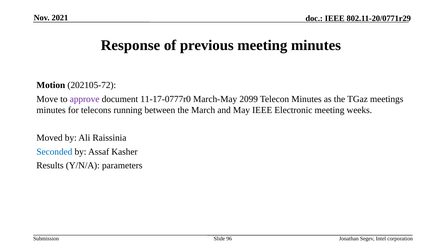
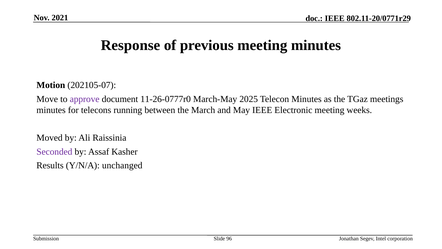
202105-72: 202105-72 -> 202105-07
11-17-0777r0: 11-17-0777r0 -> 11-26-0777r0
2099: 2099 -> 2025
Seconded colour: blue -> purple
parameters: parameters -> unchanged
